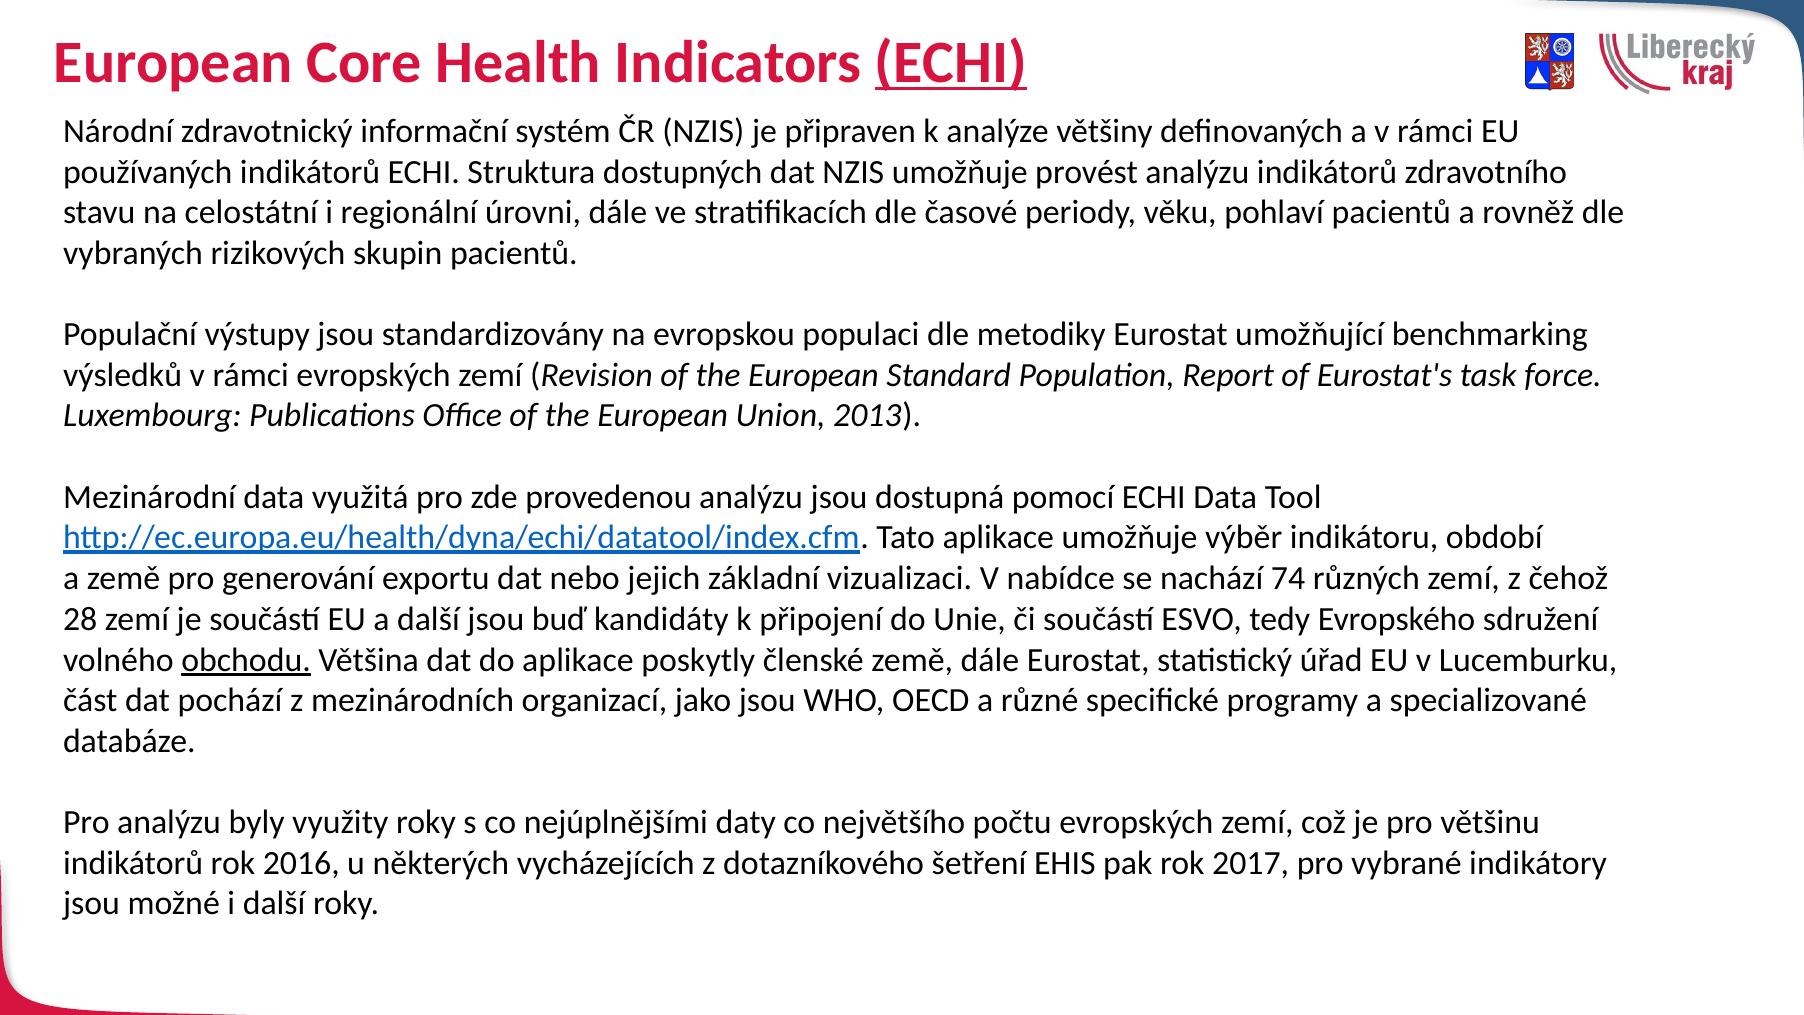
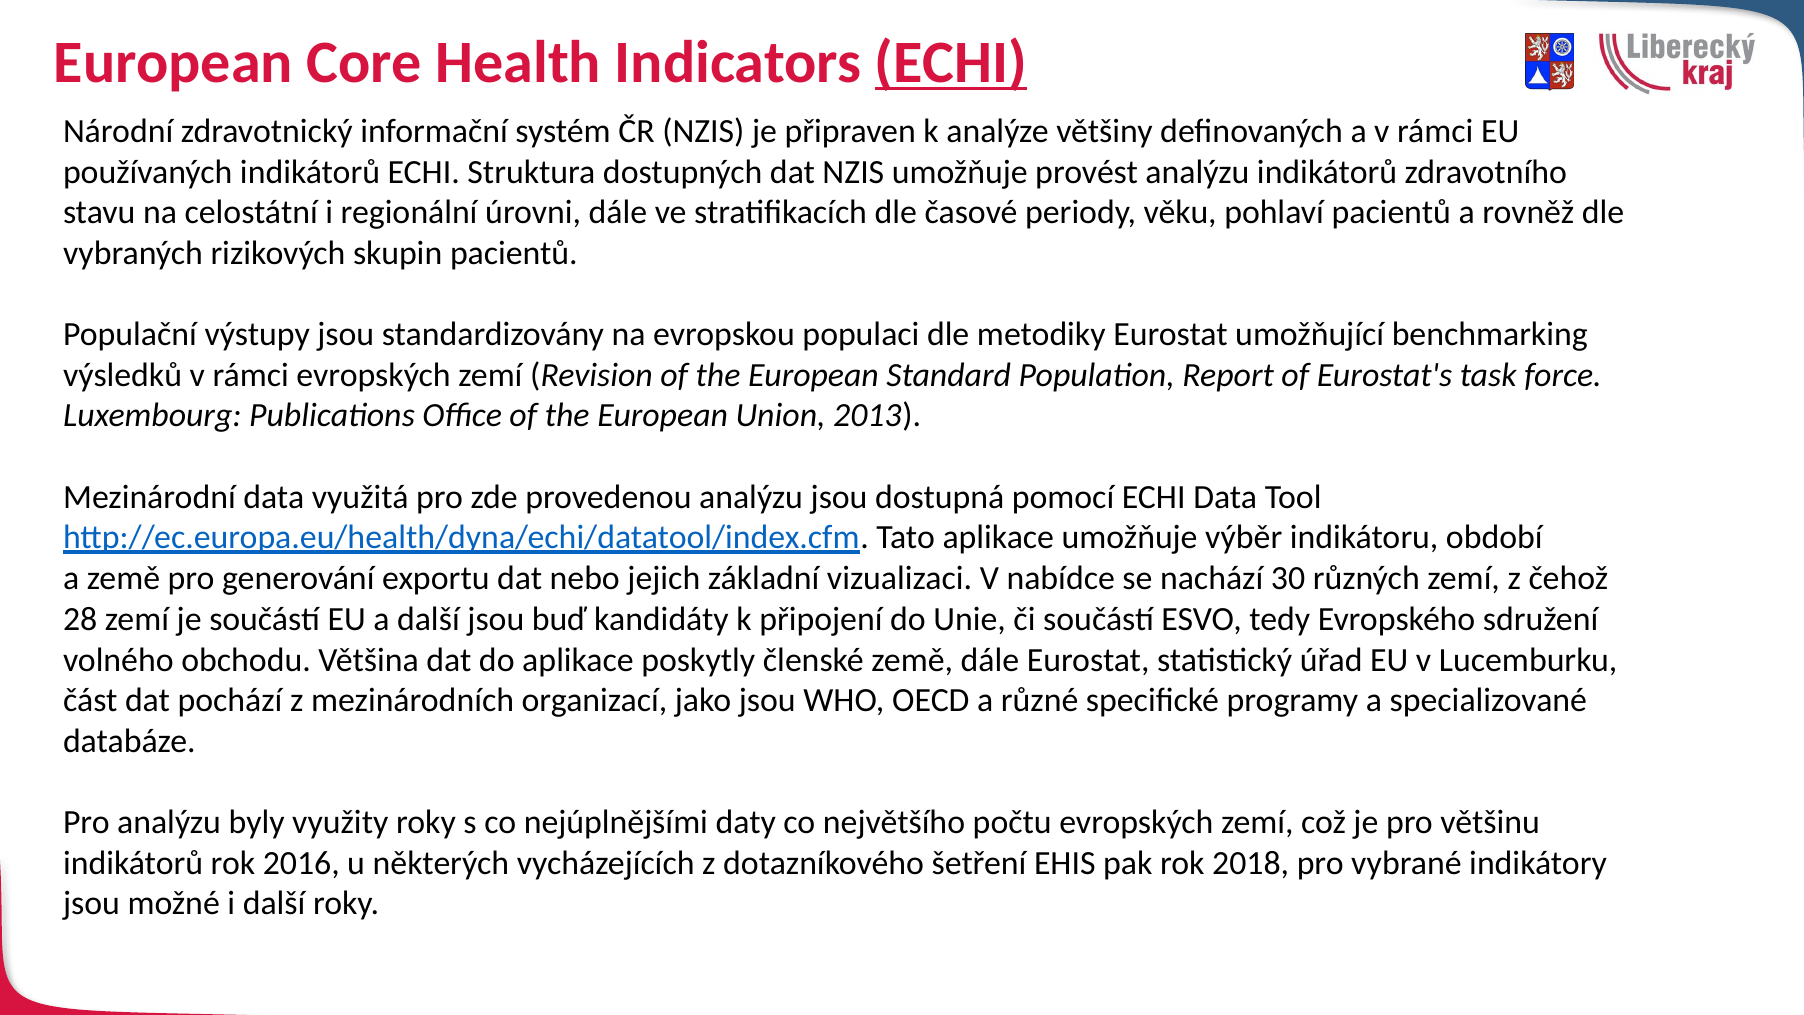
74: 74 -> 30
obchodu underline: present -> none
2017: 2017 -> 2018
